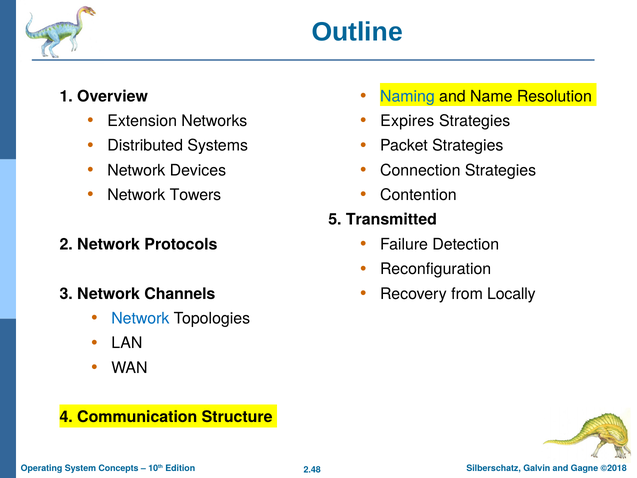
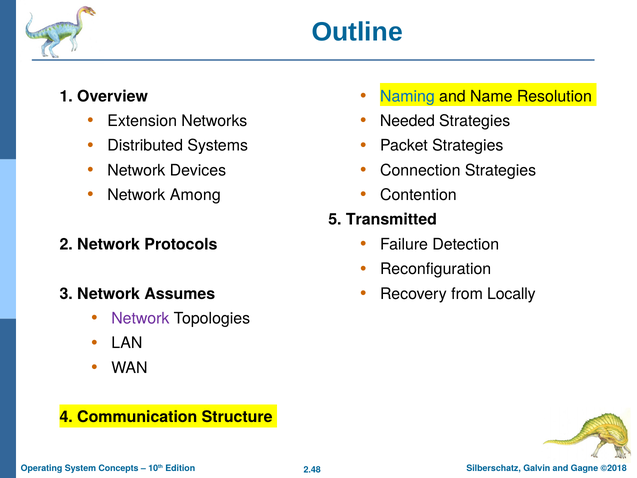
Expires: Expires -> Needed
Towers: Towers -> Among
Channels: Channels -> Assumes
Network at (140, 318) colour: blue -> purple
